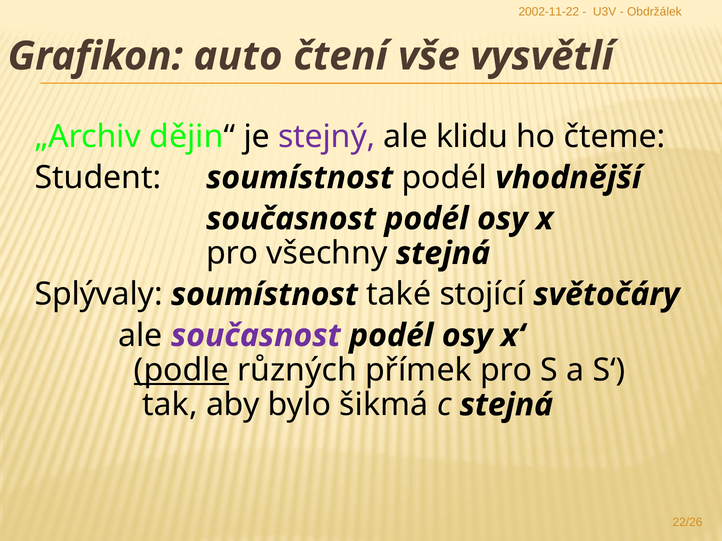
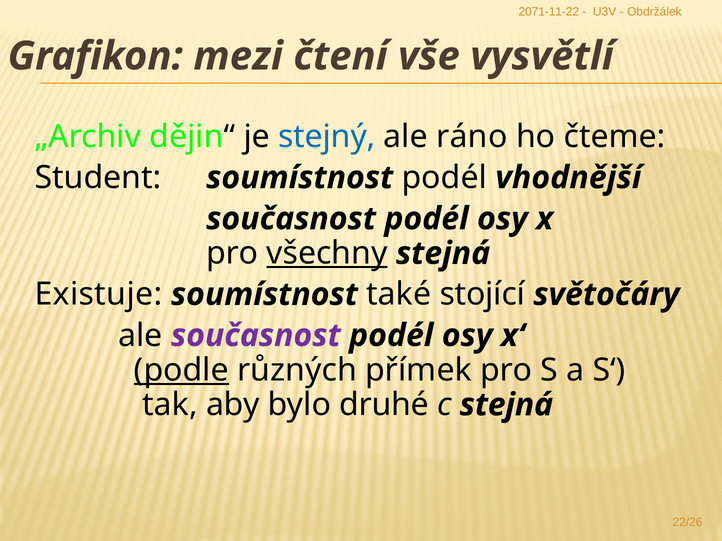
2002-11-22: 2002-11-22 -> 2071-11-22
auto: auto -> mezi
stejný colour: purple -> blue
klidu: klidu -> ráno
všechny underline: none -> present
Splývaly: Splývaly -> Existuje
šikmá: šikmá -> druhé
